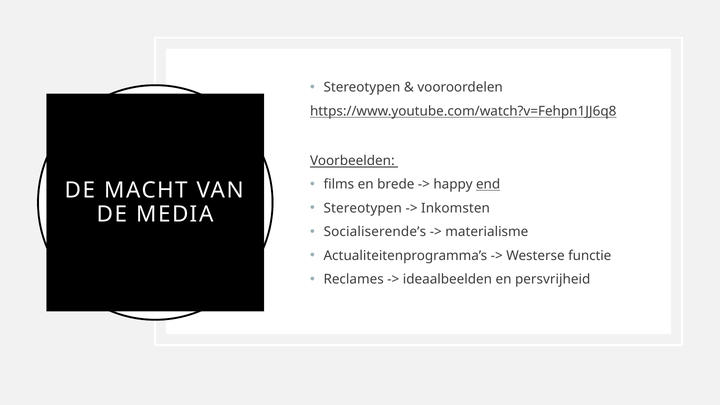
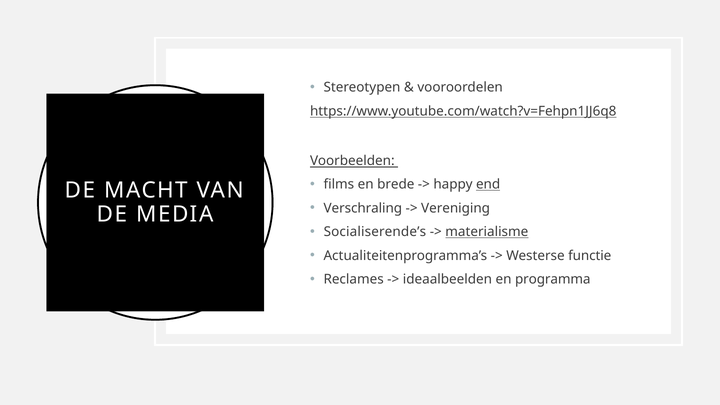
Stereotypen at (363, 208): Stereotypen -> Verschraling
Inkomsten: Inkomsten -> Vereniging
materialisme underline: none -> present
persvrijheid: persvrijheid -> programma
